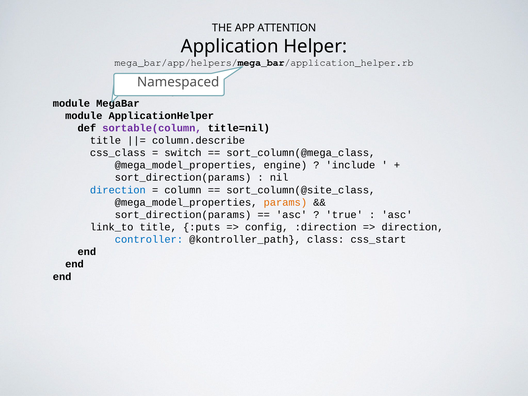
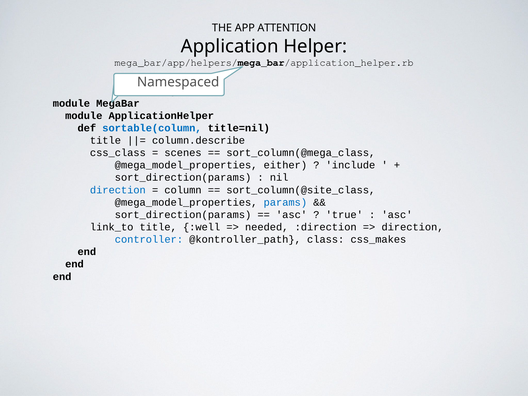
sortable(column colour: purple -> blue
switch: switch -> scenes
engine: engine -> either
params colour: orange -> blue
:puts: :puts -> :well
config: config -> needed
css_start: css_start -> css_makes
